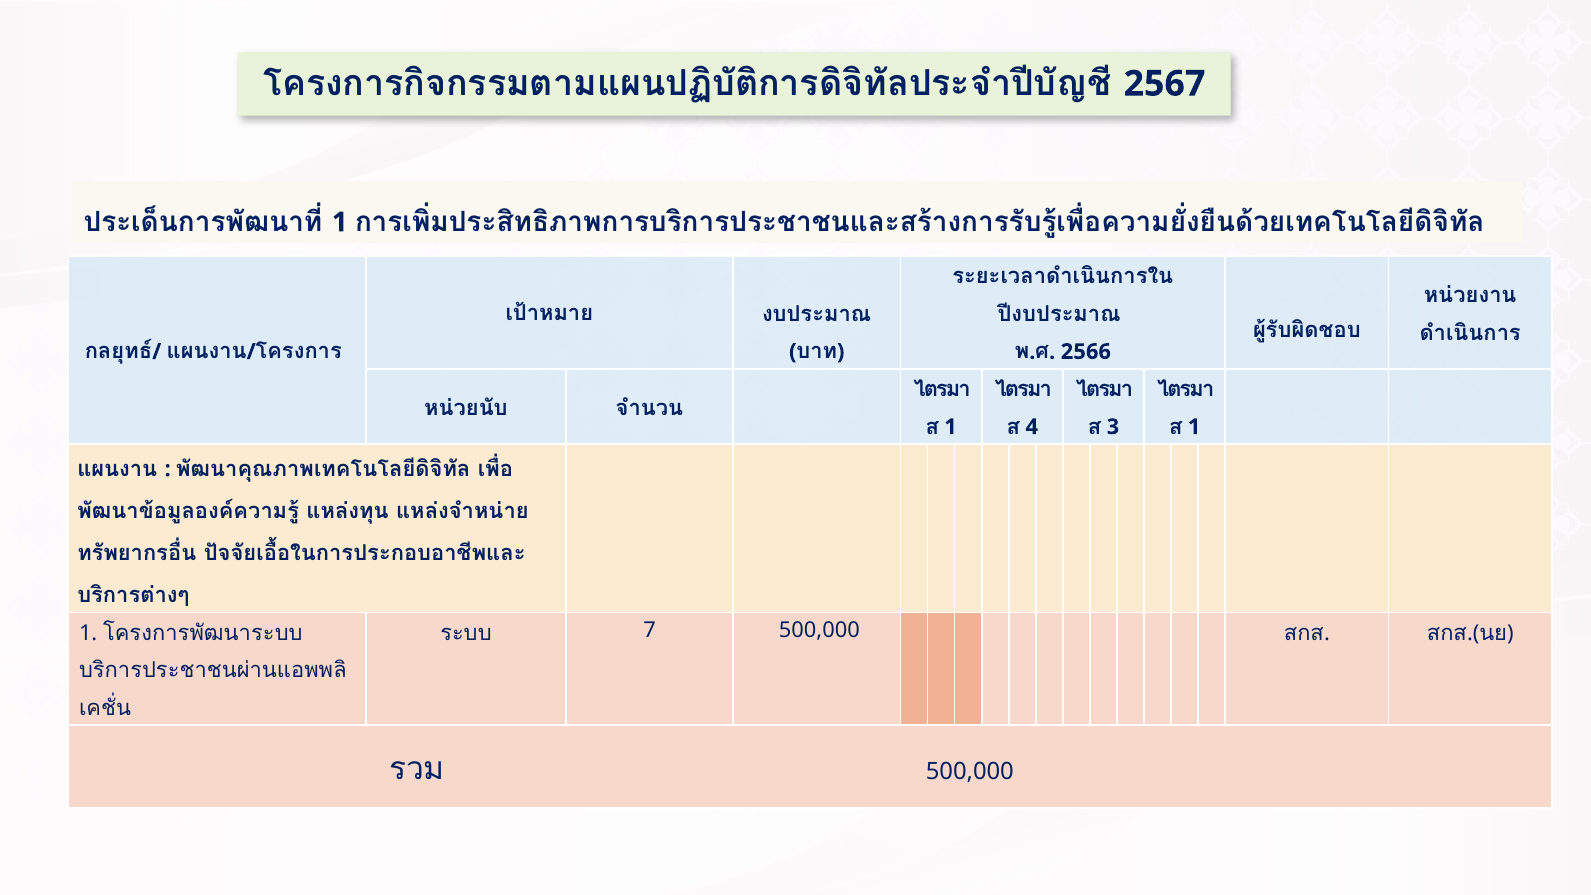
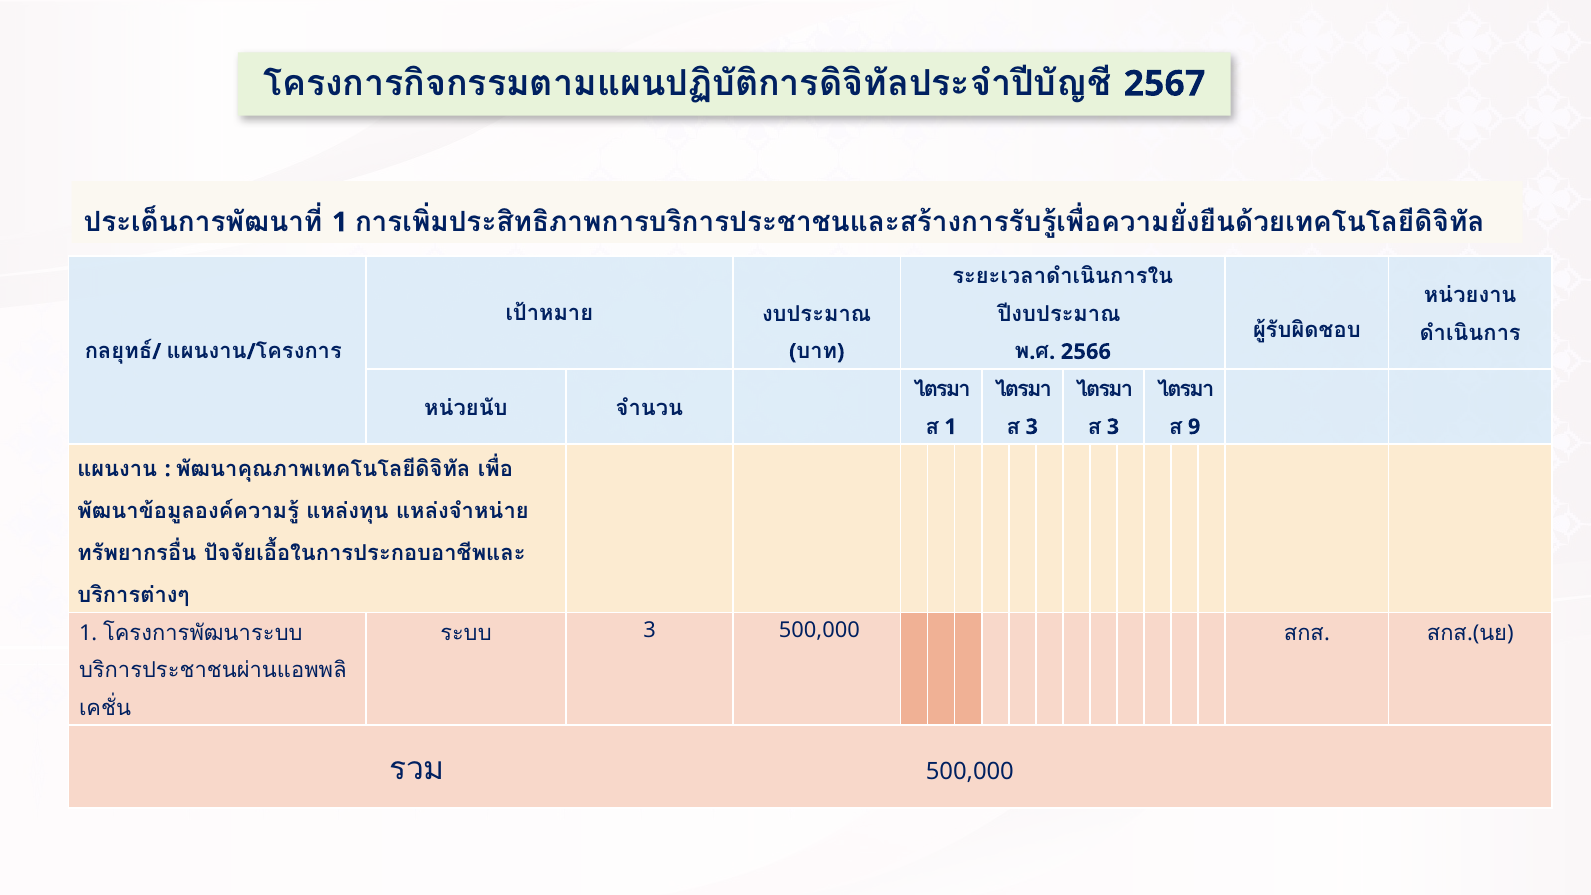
4 at (1032, 427): 4 -> 3
1 at (1194, 427): 1 -> 9
7 at (650, 631): 7 -> 3
